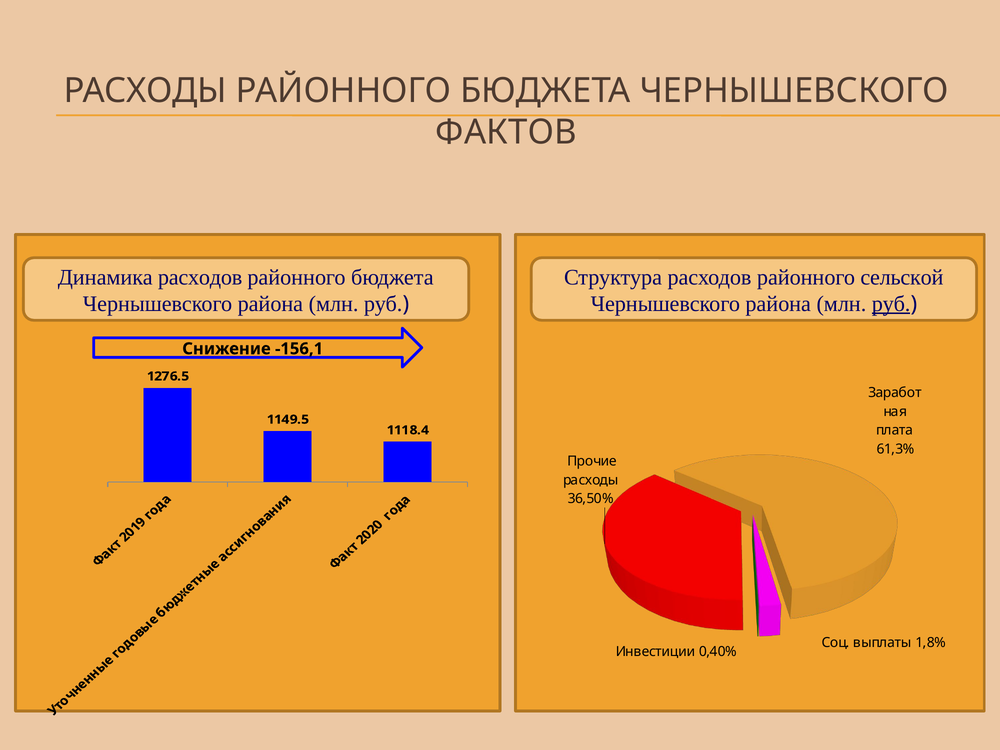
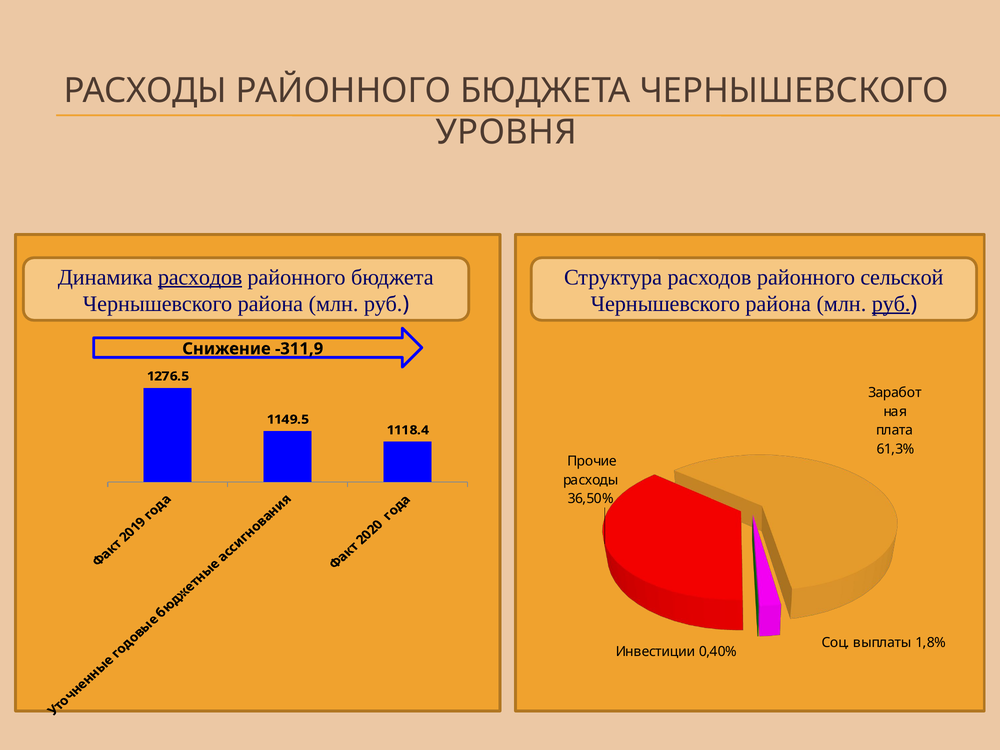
ФАКТОВ: ФАКТОВ -> УРОВНЯ
расходов at (200, 277) underline: none -> present
-156,1: -156,1 -> -311,9
